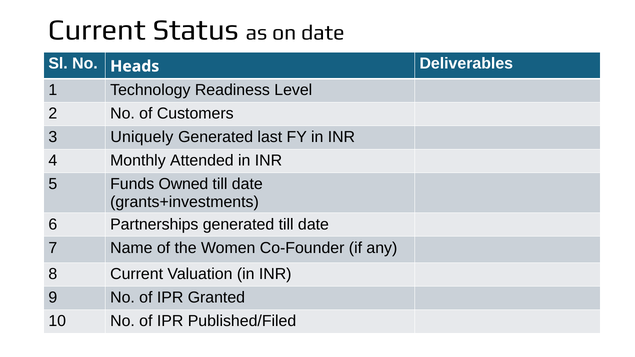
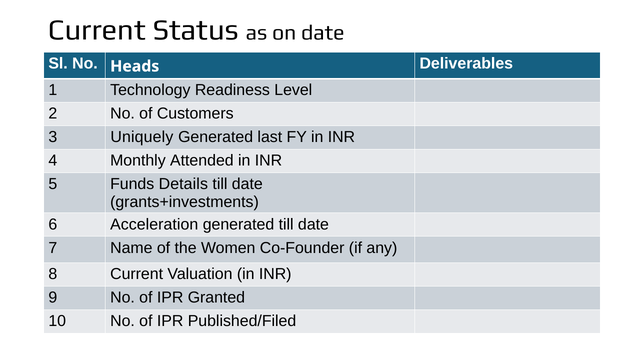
Owned: Owned -> Details
Partnerships: Partnerships -> Acceleration
